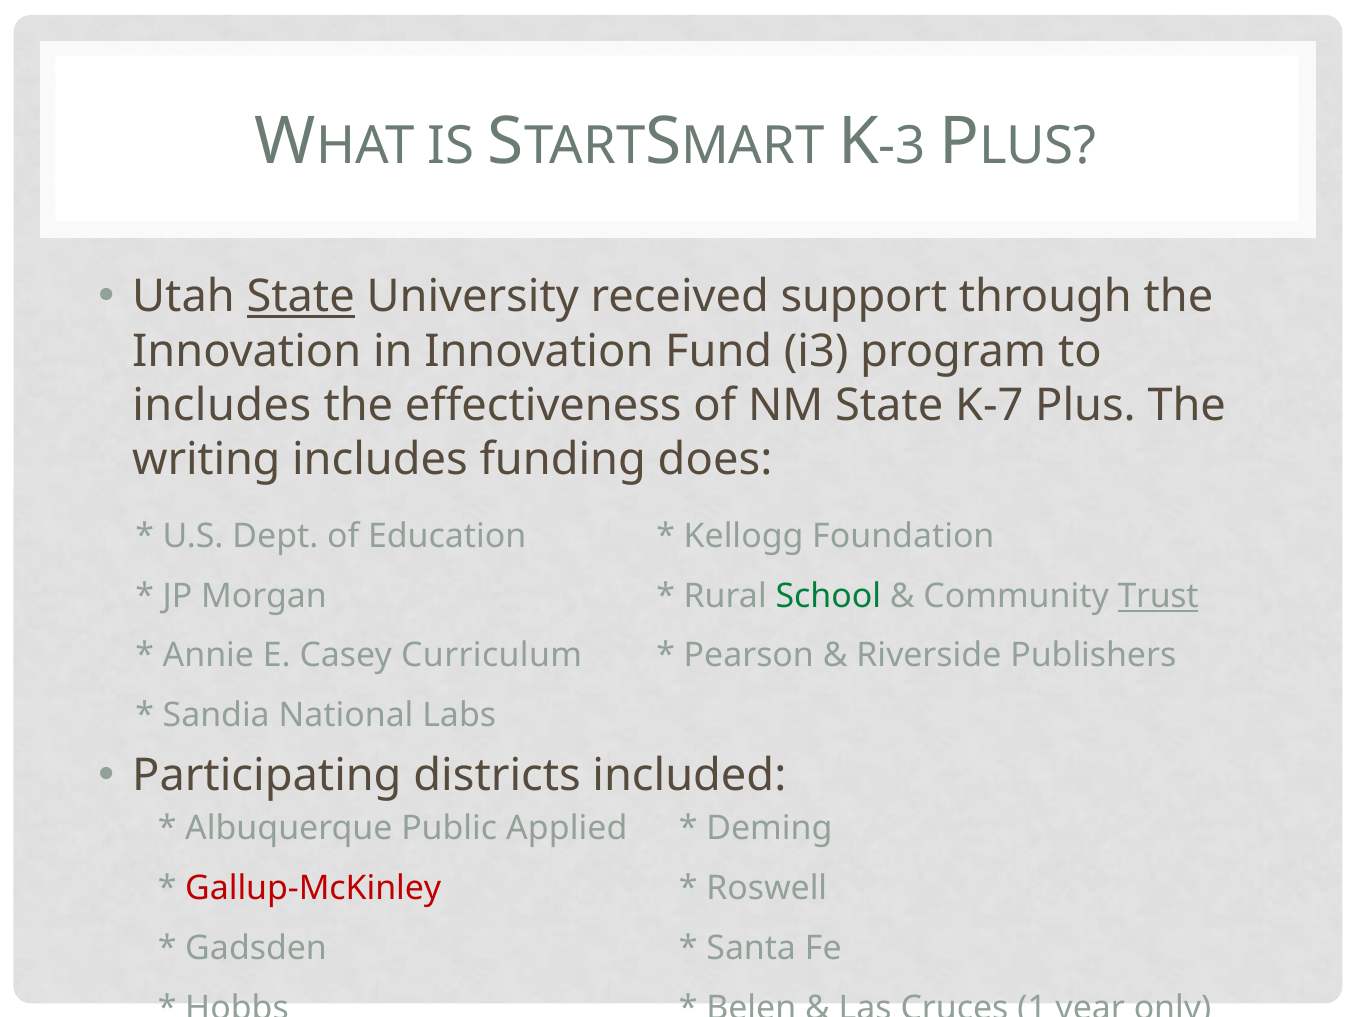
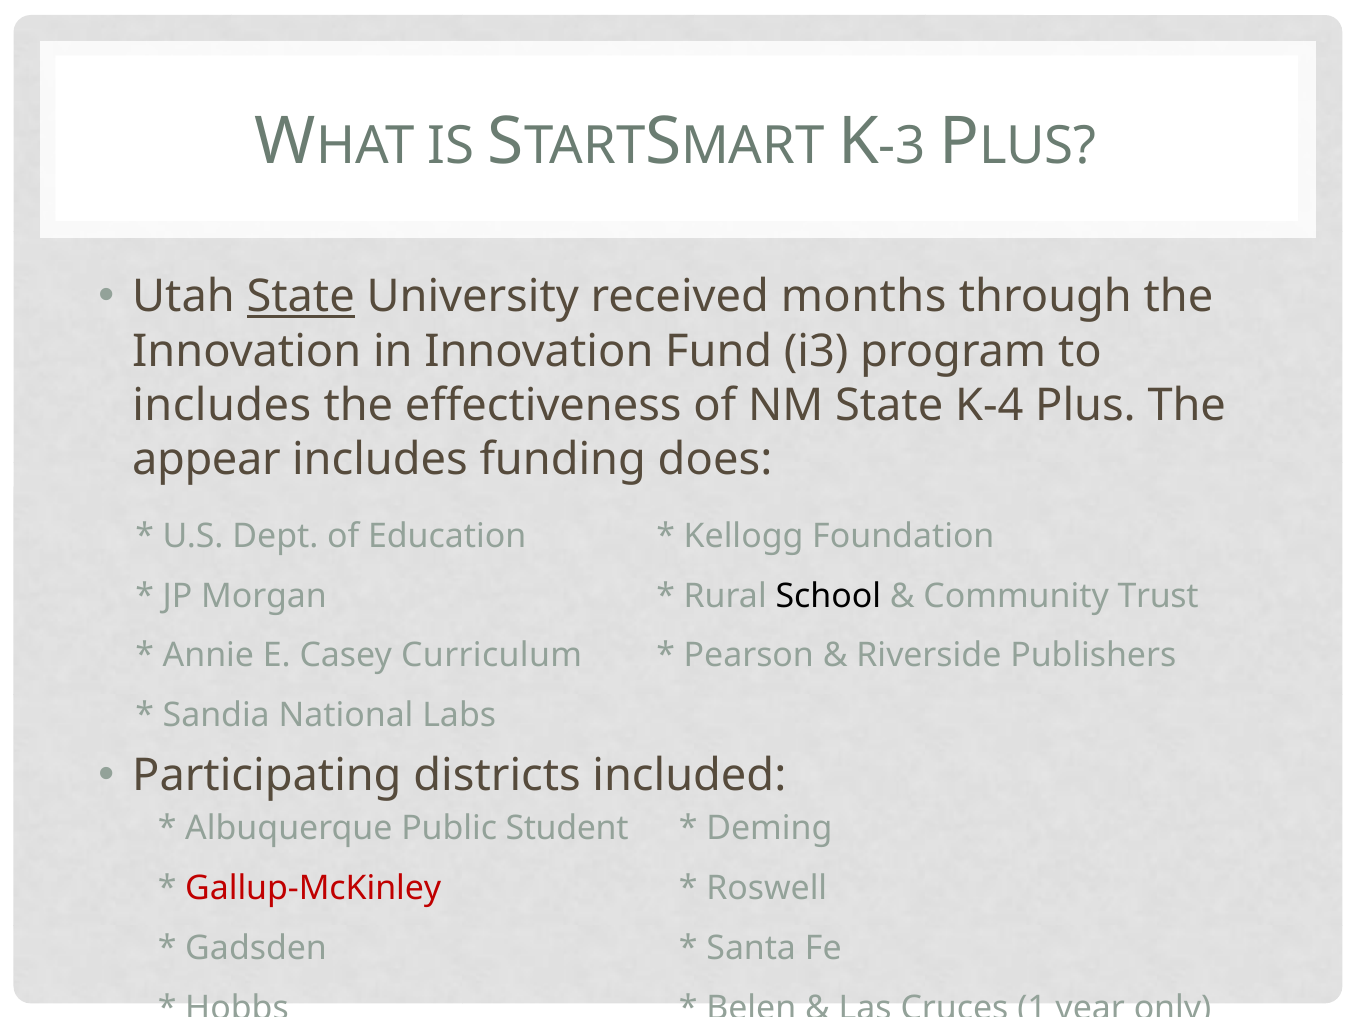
support: support -> months
K-7: K-7 -> K-4
writing: writing -> appear
School colour: green -> black
Trust underline: present -> none
Applied: Applied -> Student
